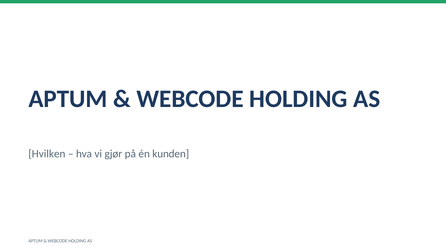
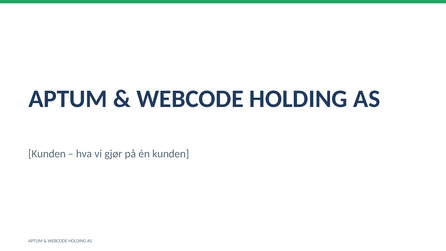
Hvilken at (47, 154): Hvilken -> Kunden
